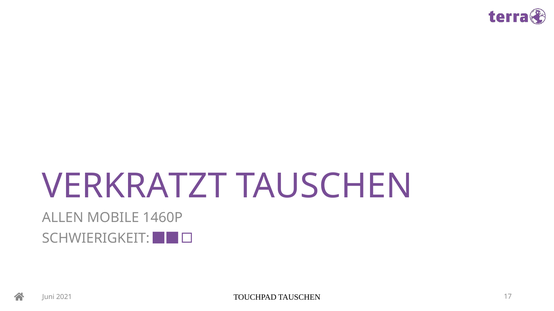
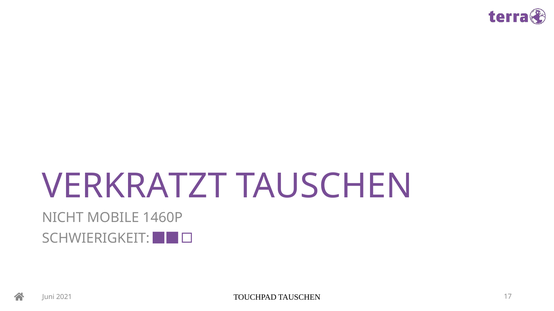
ALLEN: ALLEN -> NICHT
